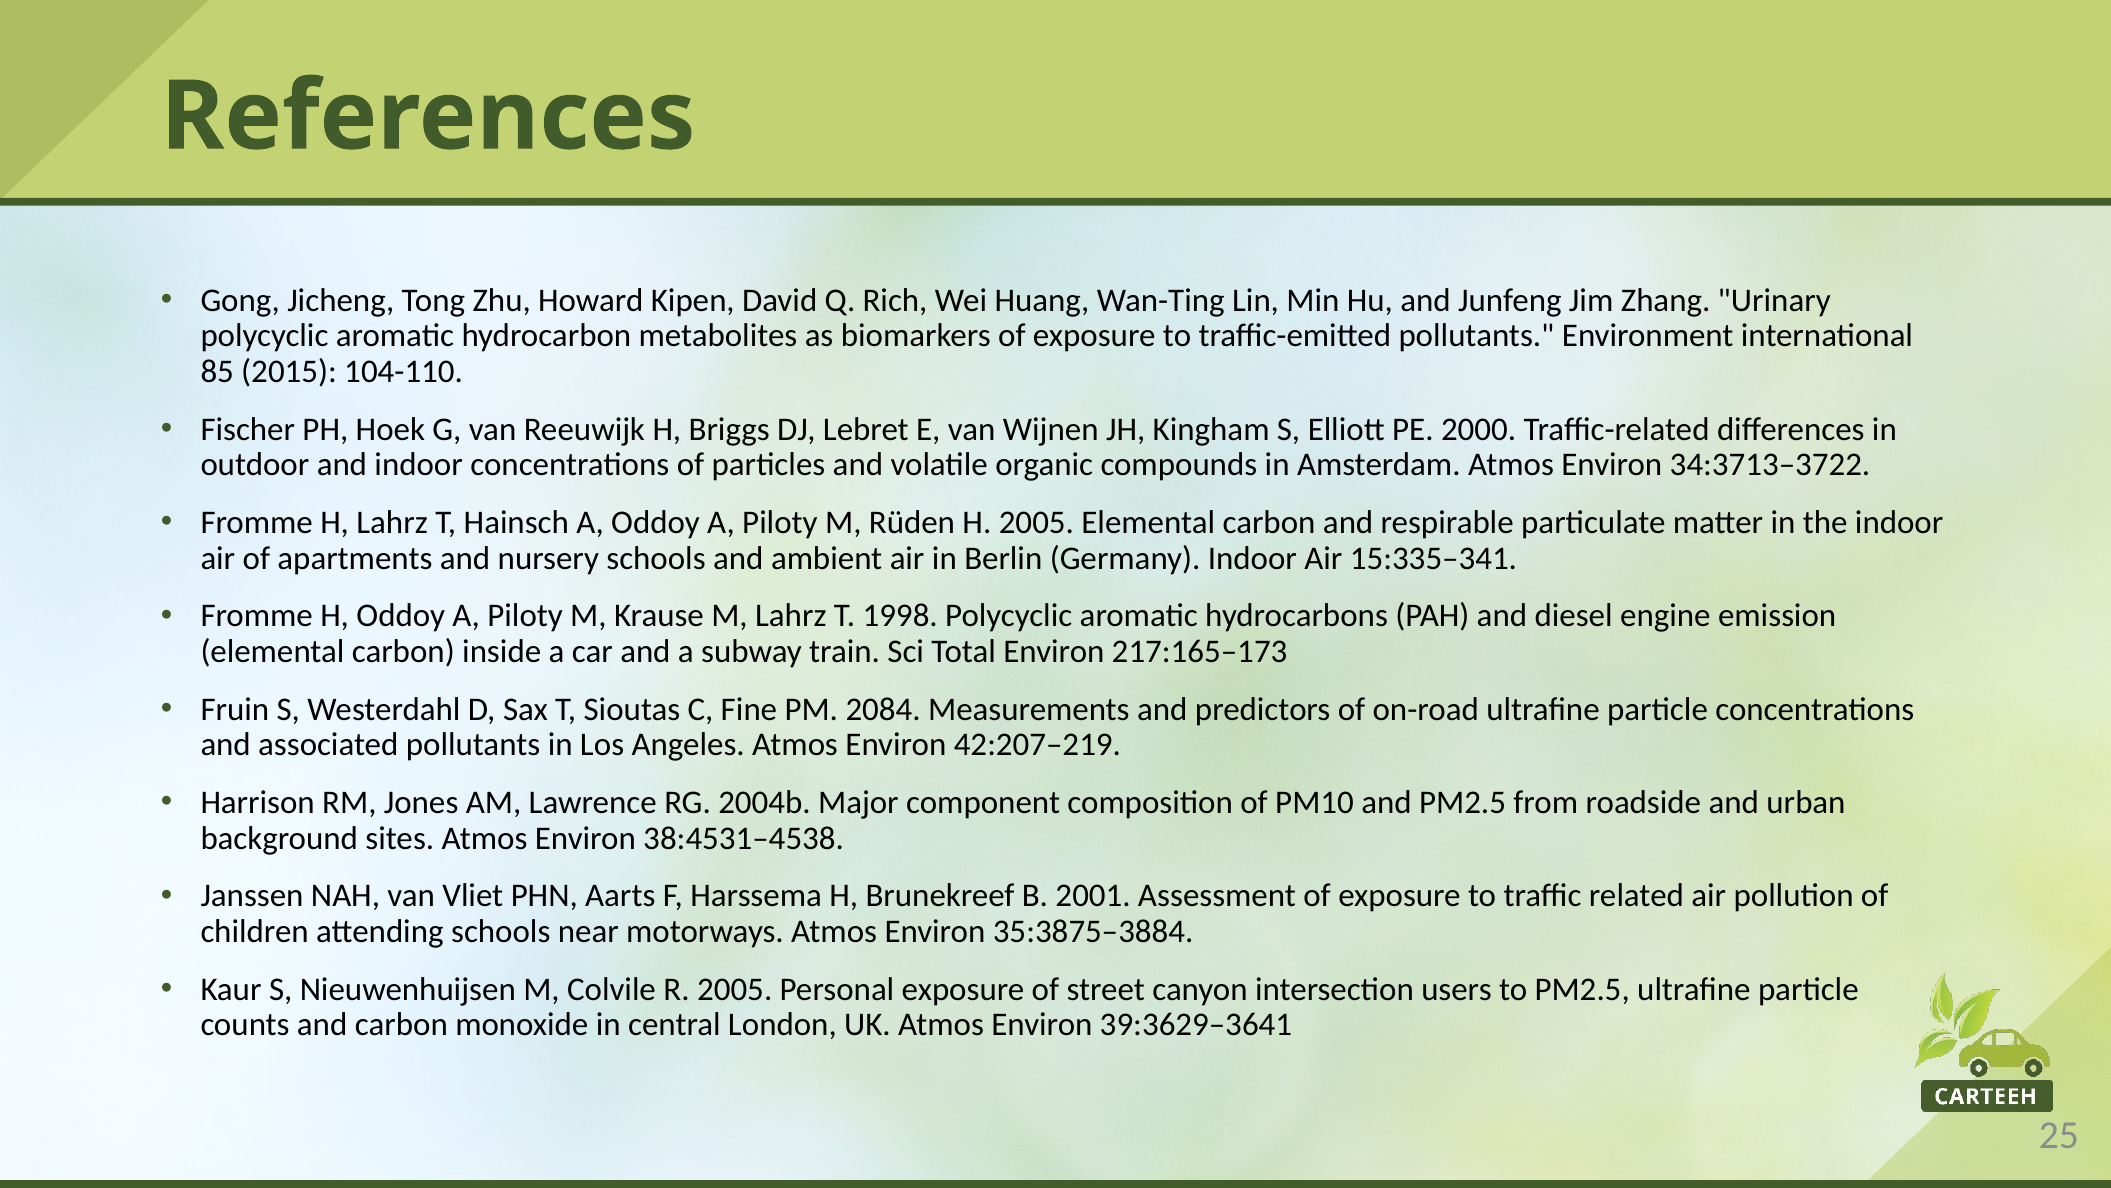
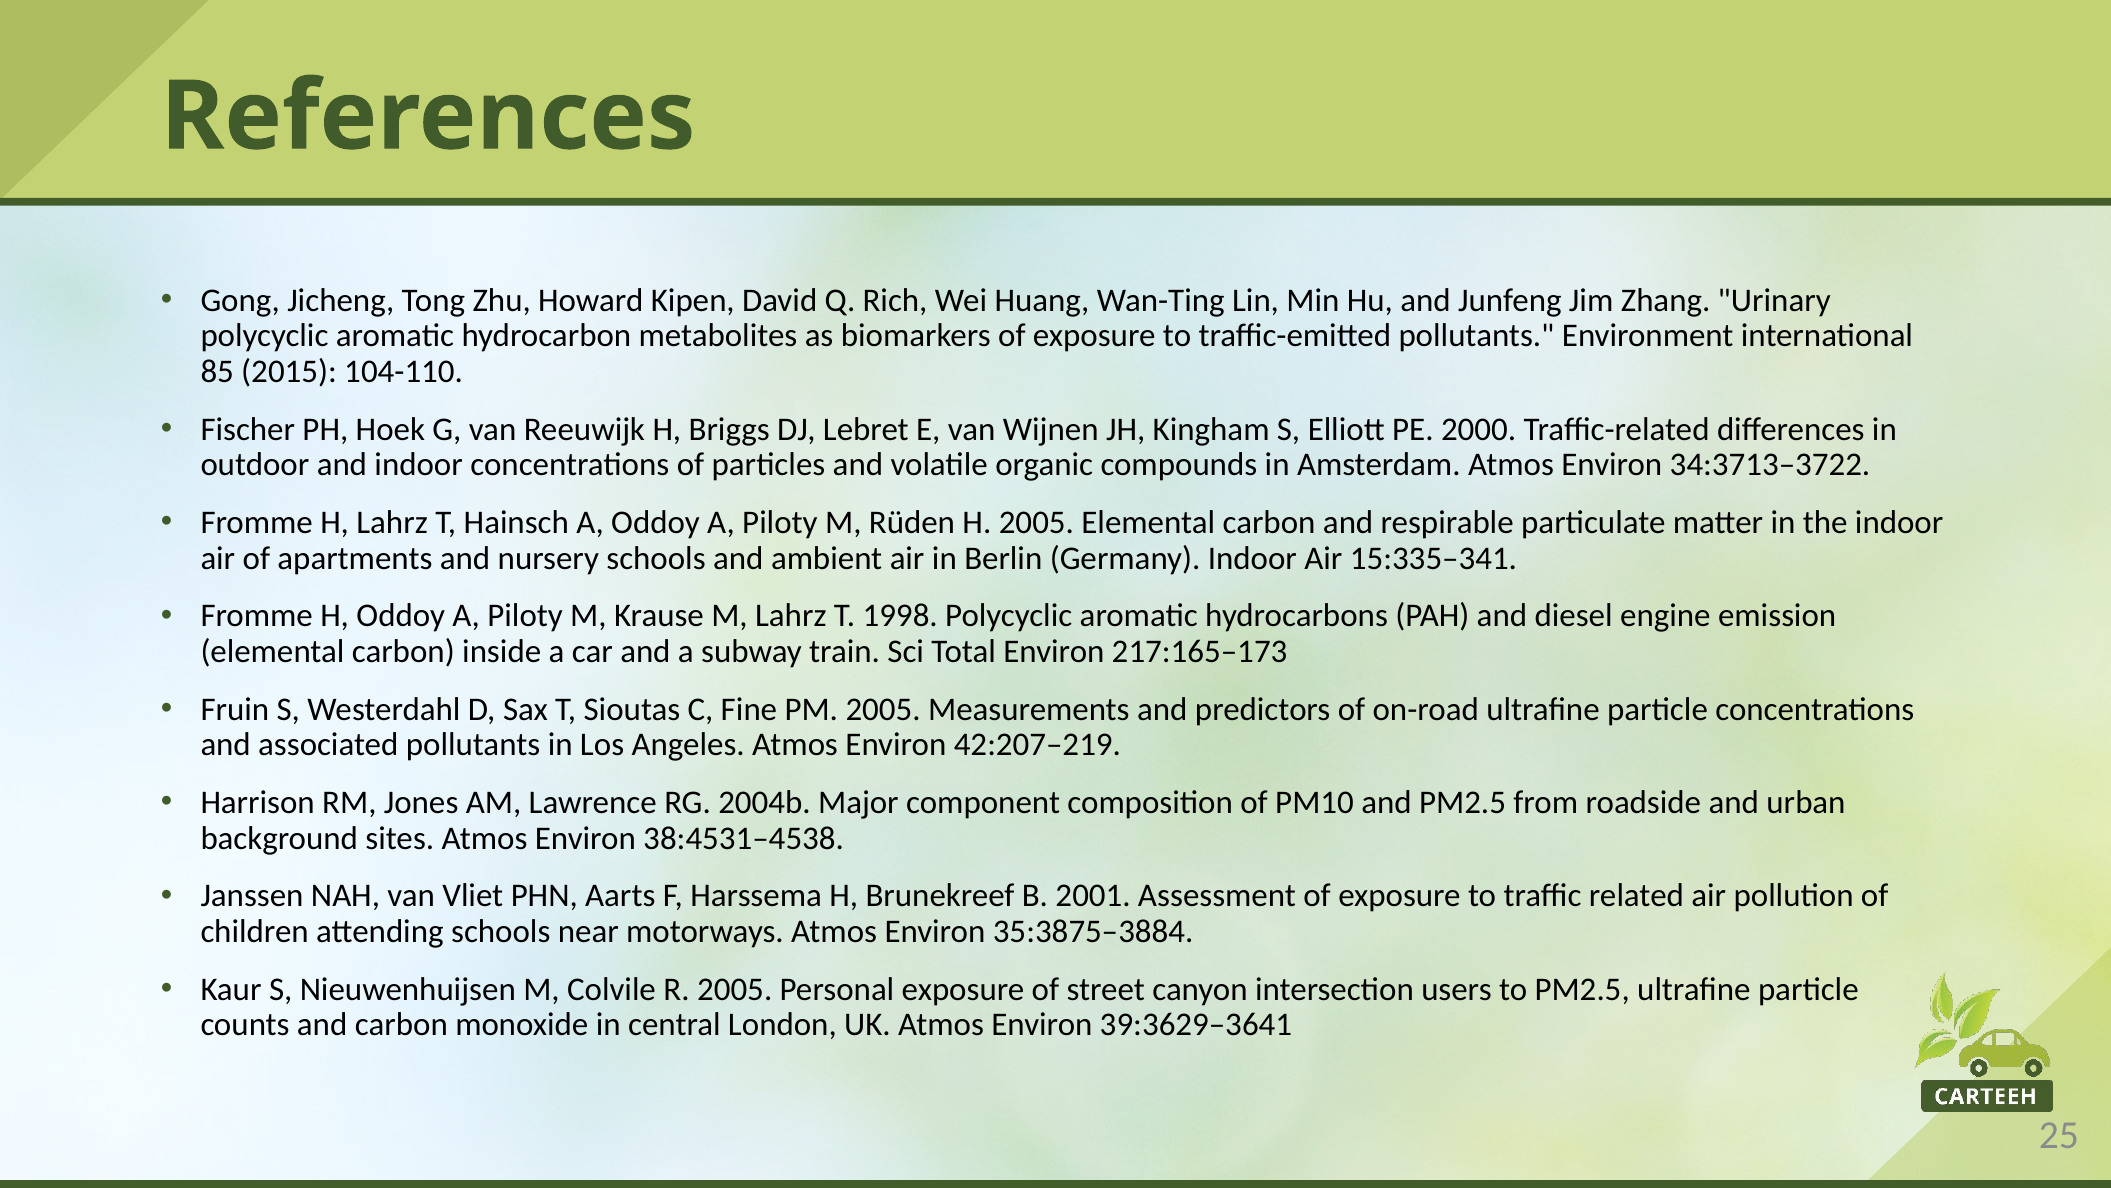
PM 2084: 2084 -> 2005
